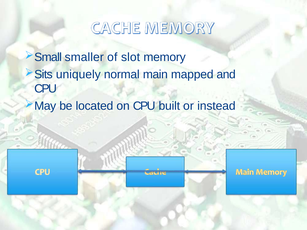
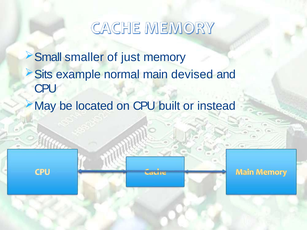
slot: slot -> just
uniquely: uniquely -> example
mapped: mapped -> devised
